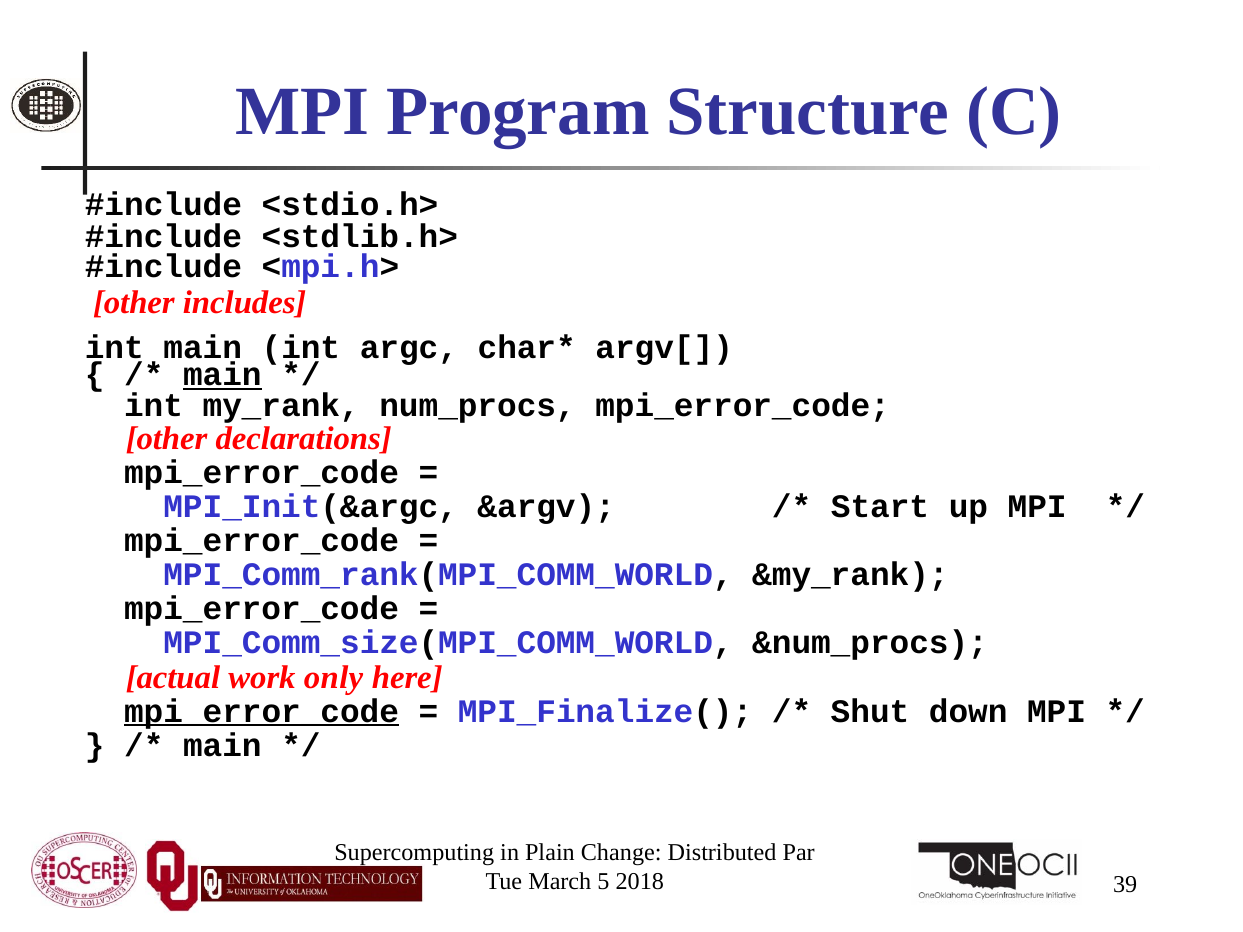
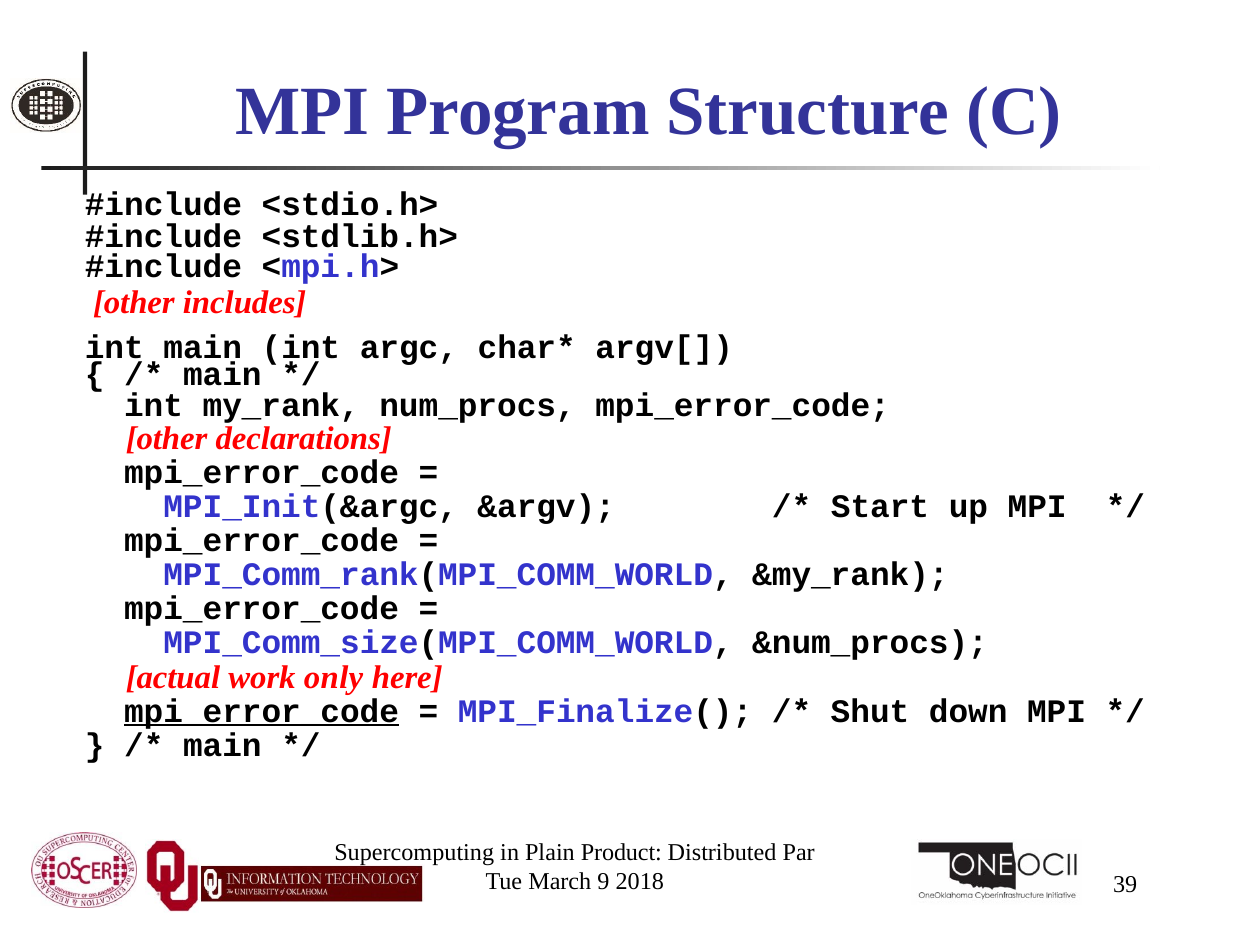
main at (222, 375) underline: present -> none
Change: Change -> Product
5: 5 -> 9
